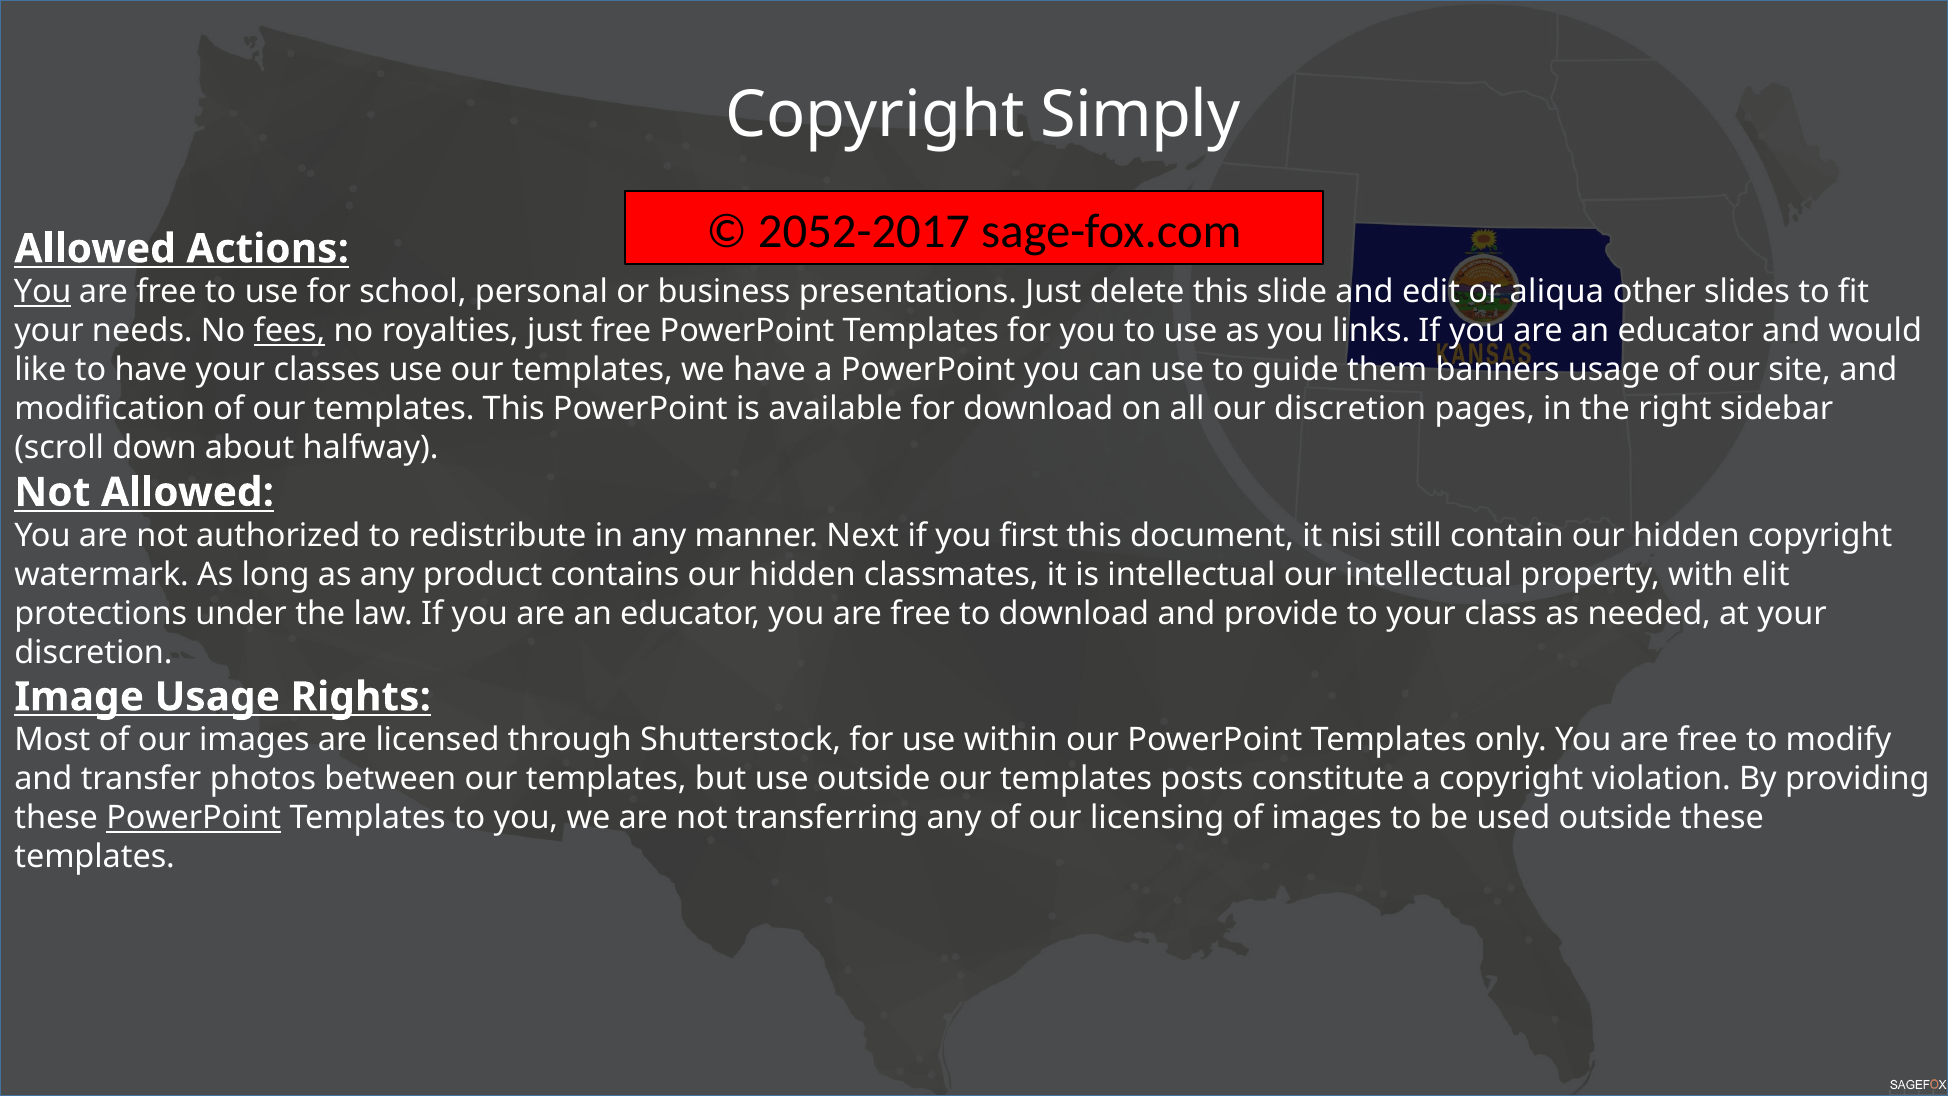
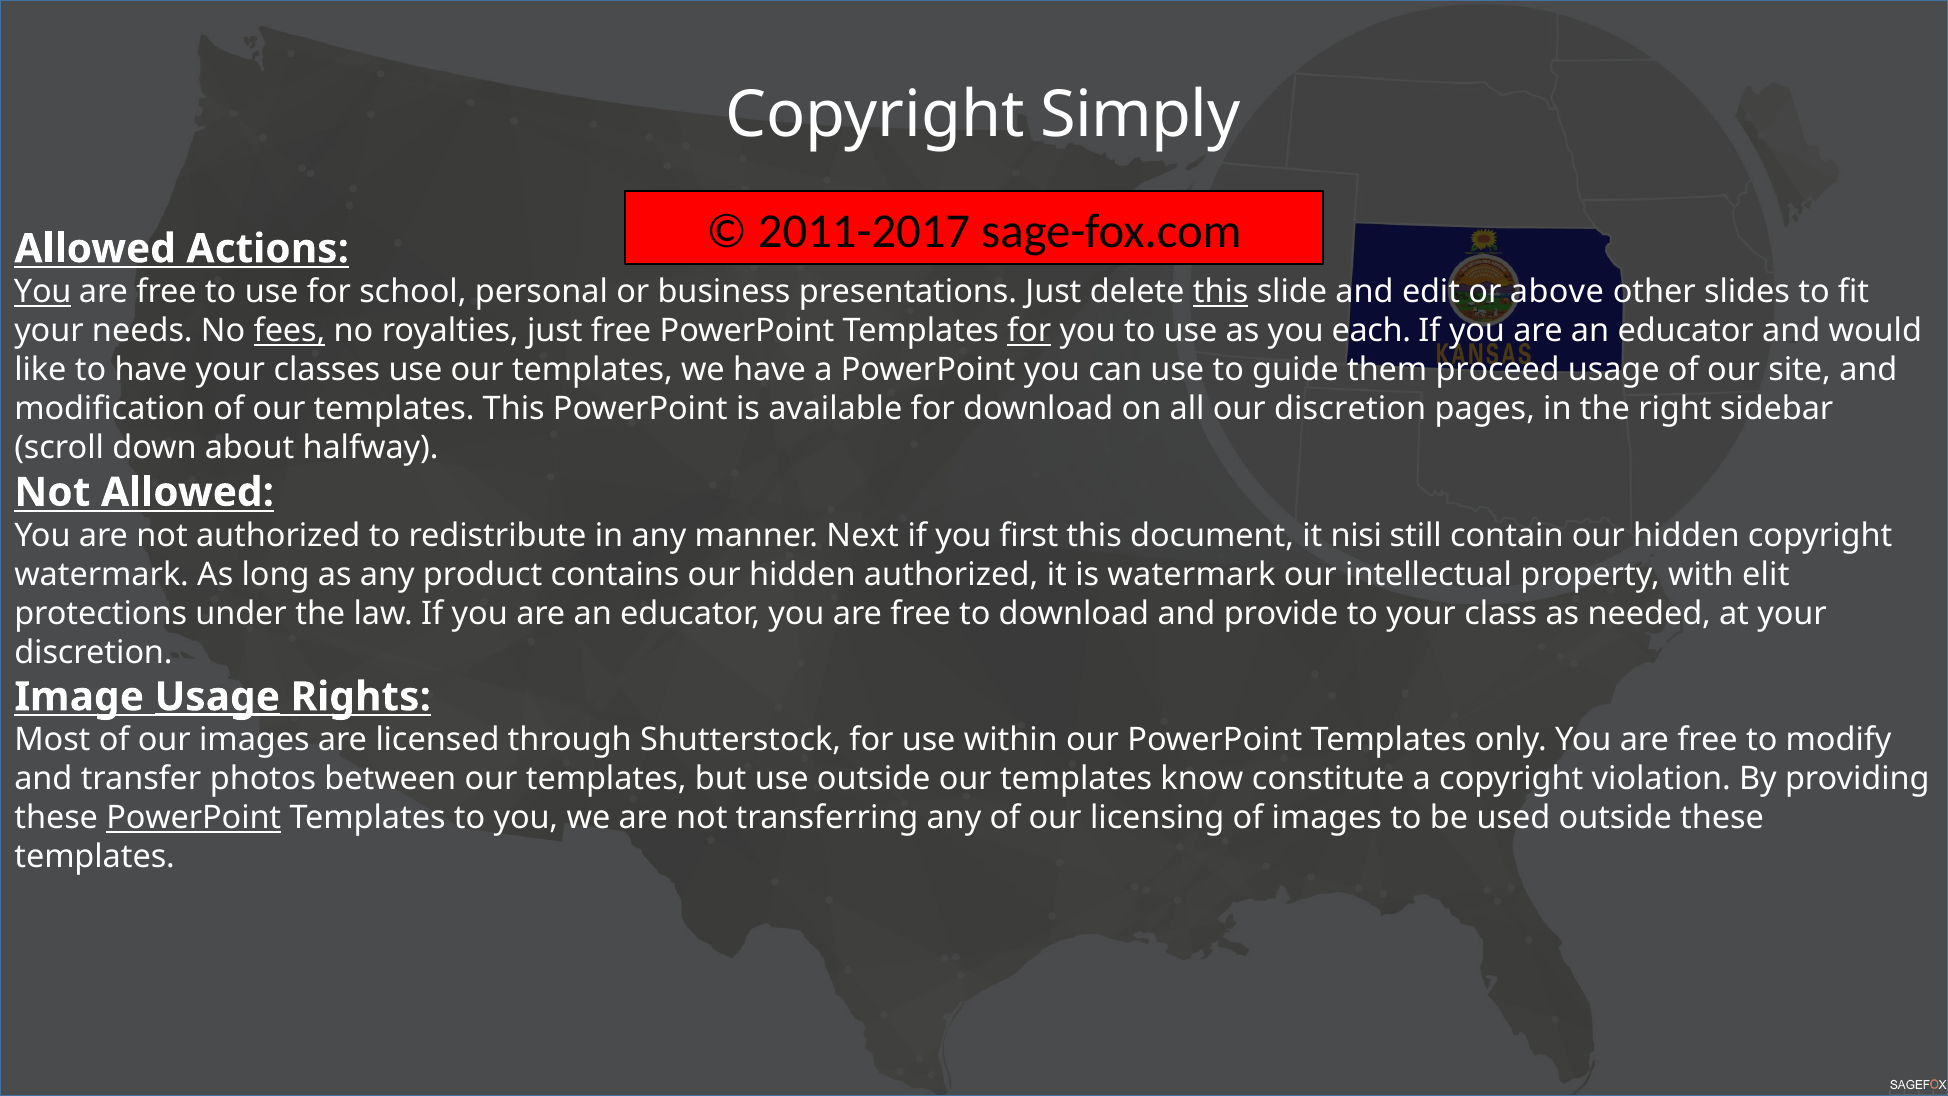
2052-2017: 2052-2017 -> 2011-2017
this at (1221, 292) underline: none -> present
aliqua: aliqua -> above
for at (1029, 331) underline: none -> present
links: links -> each
banners: banners -> proceed
hidden classmates: classmates -> authorized
is intellectual: intellectual -> watermark
Usage at (217, 697) underline: none -> present
posts: posts -> know
